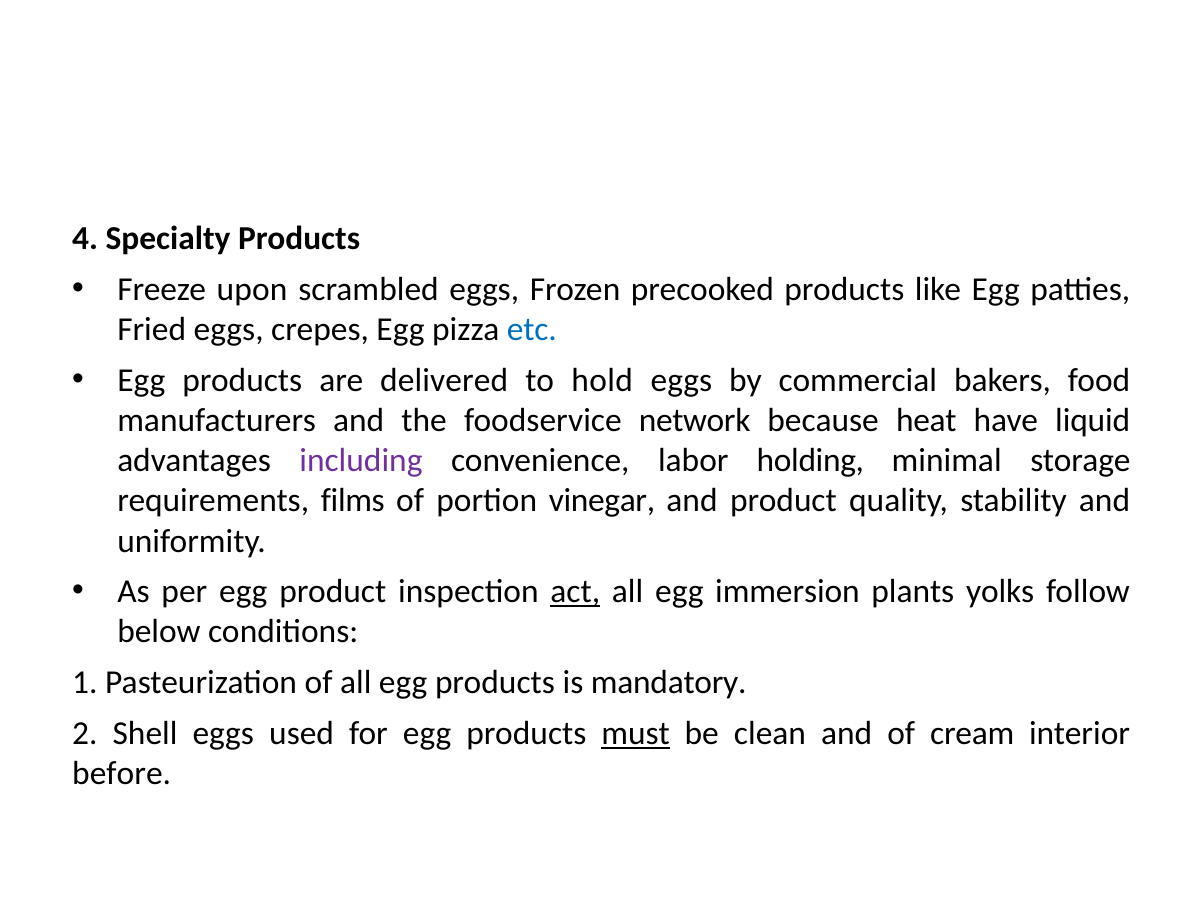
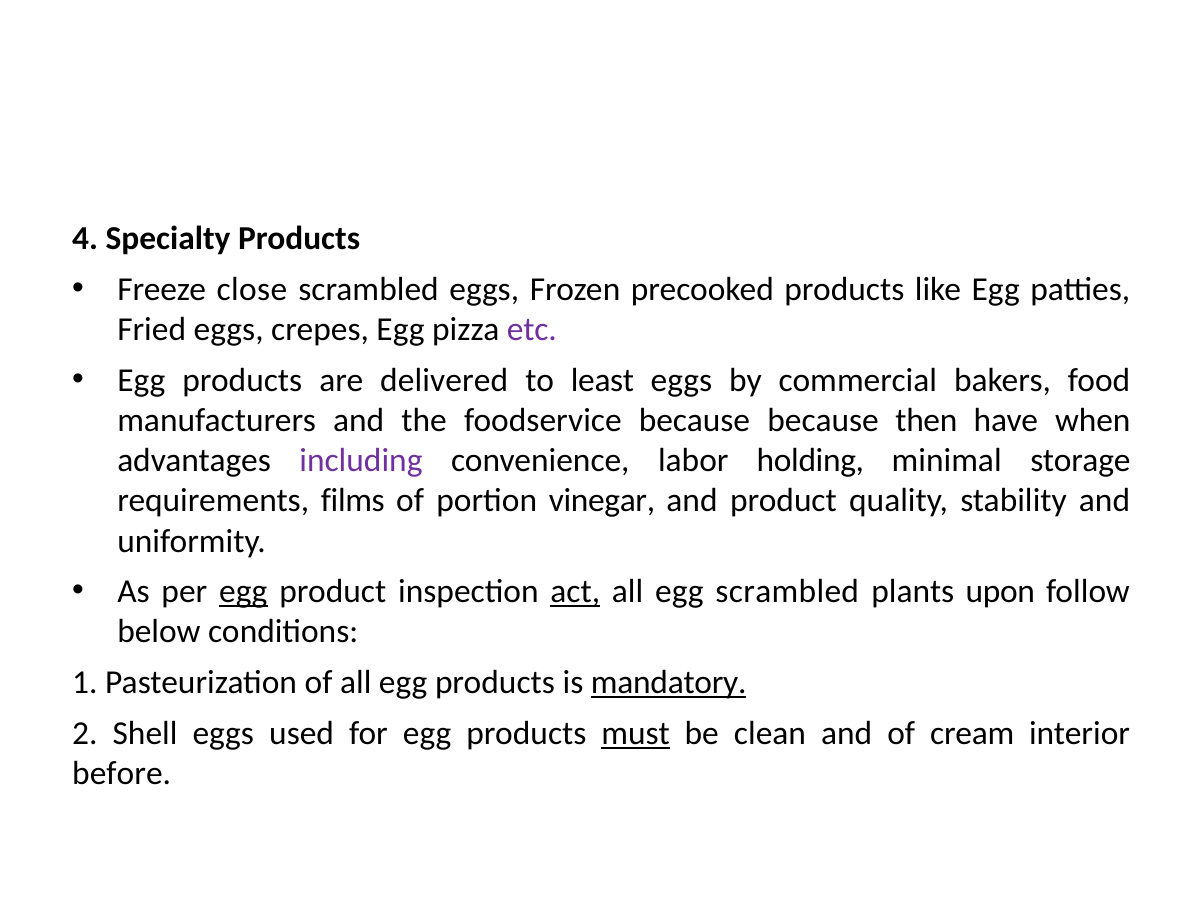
upon: upon -> close
etc colour: blue -> purple
hold: hold -> least
foodservice network: network -> because
heat: heat -> then
liquid: liquid -> when
egg at (243, 592) underline: none -> present
egg immersion: immersion -> scrambled
yolks: yolks -> upon
mandatory underline: none -> present
